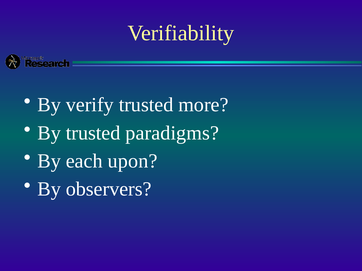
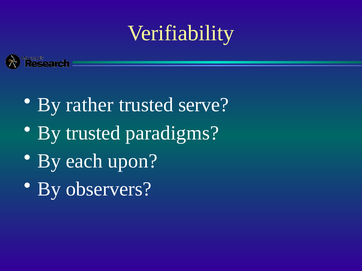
verify: verify -> rather
more: more -> serve
